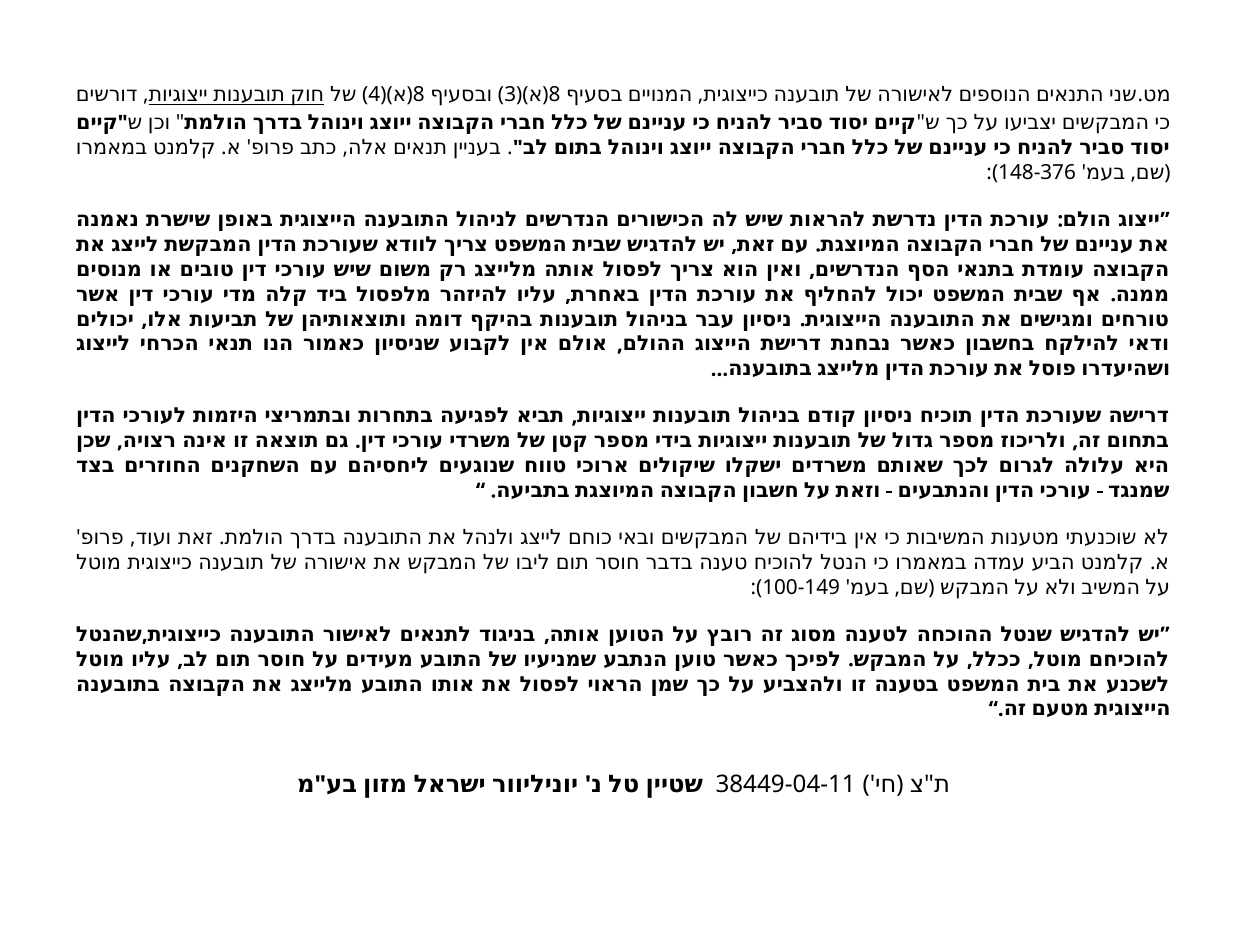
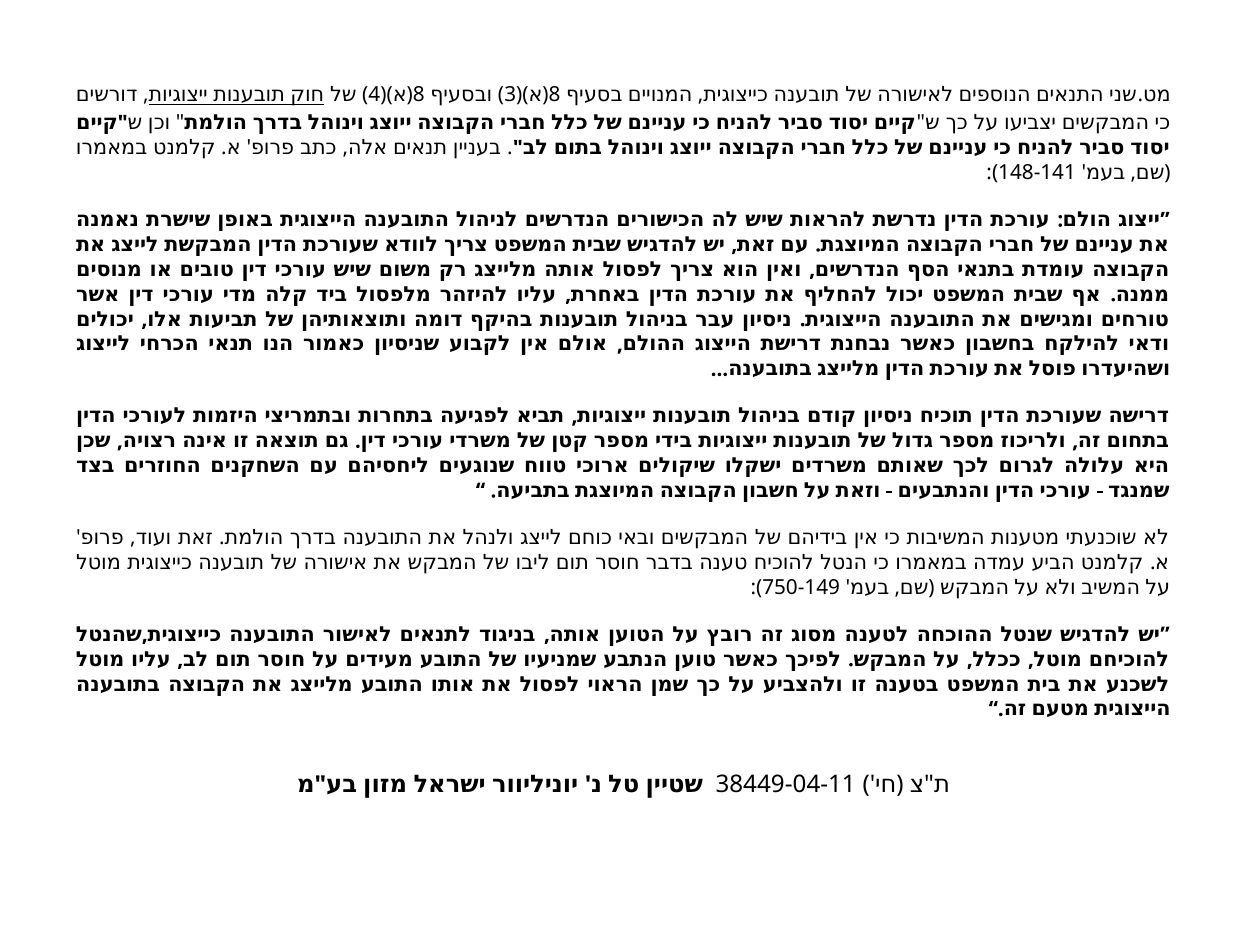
148-376: 148-376 -> 148-141
100-149: 100-149 -> 750-149
